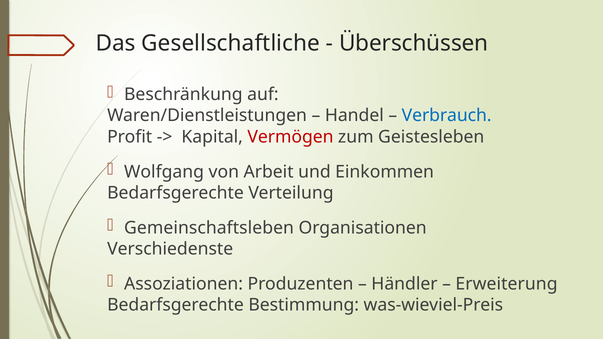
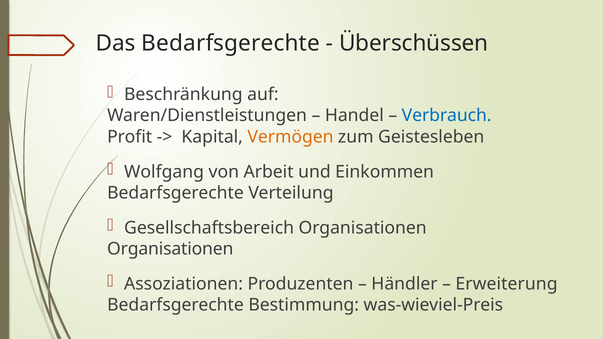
Das Gesellschaftliche: Gesellschaftliche -> Bedarfsgerechte
Vermögen colour: red -> orange
Gemeinschaftsleben: Gemeinschaftsleben -> Gesellschaftsbereich
Verschiedenste at (170, 249): Verschiedenste -> Organisationen
